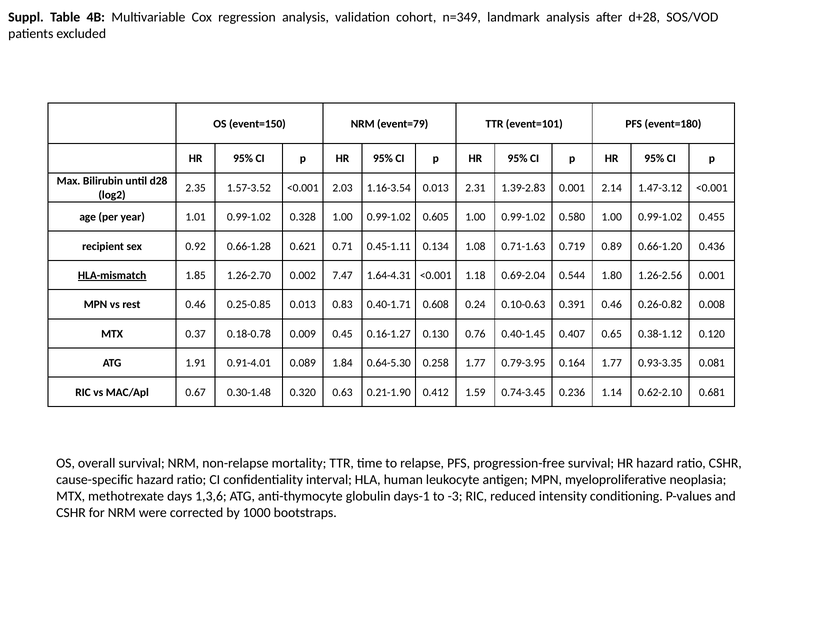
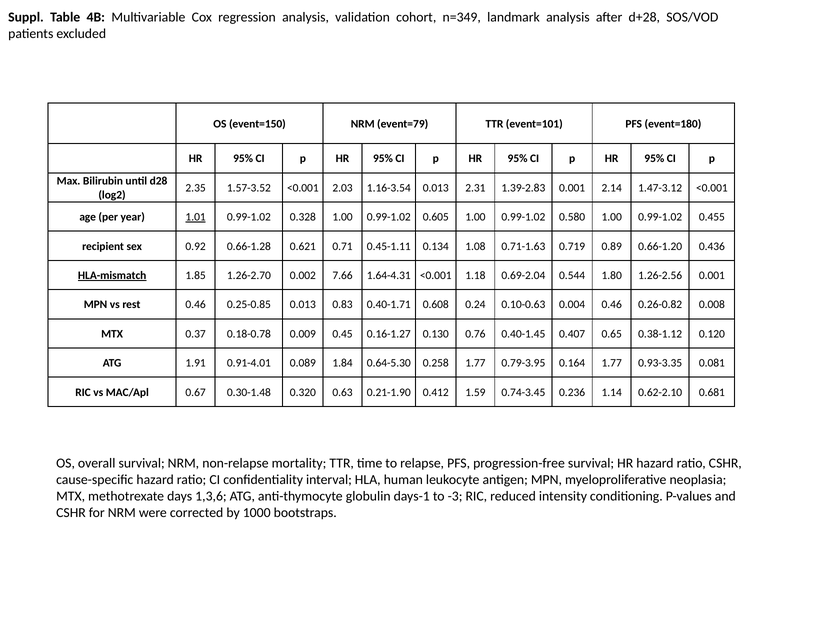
1.01 underline: none -> present
7.47: 7.47 -> 7.66
0.391: 0.391 -> 0.004
